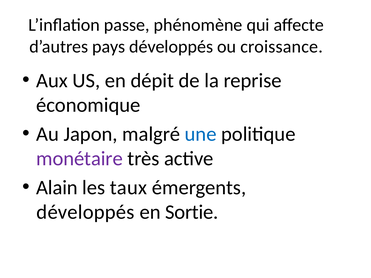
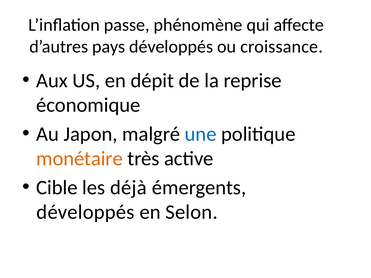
monétaire colour: purple -> orange
Alain: Alain -> Cible
taux: taux -> déjà
Sortie: Sortie -> Selon
